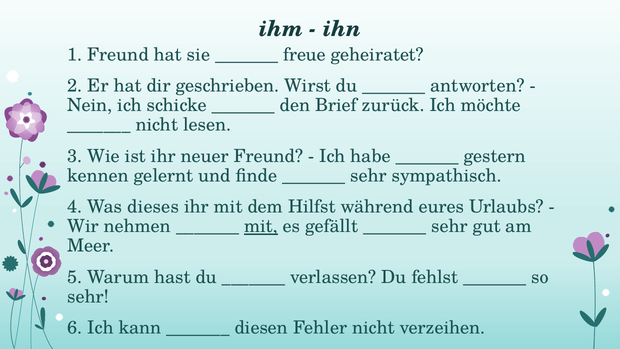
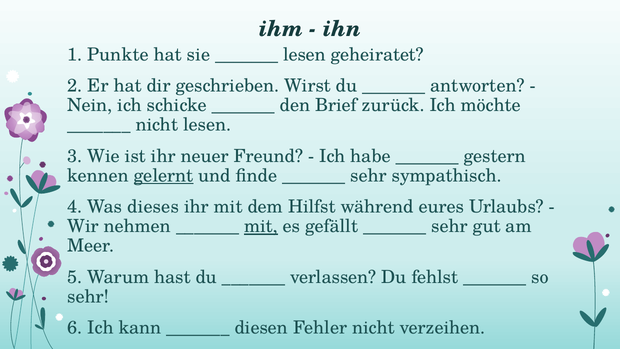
1 Freund: Freund -> Punkte
freue at (305, 55): freue -> lesen
gelernt underline: none -> present
